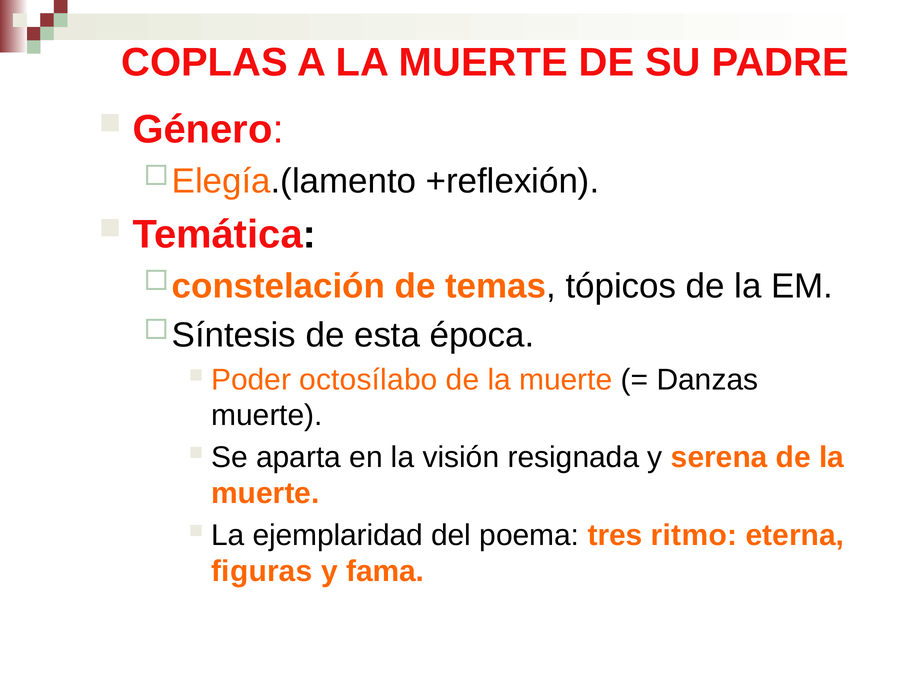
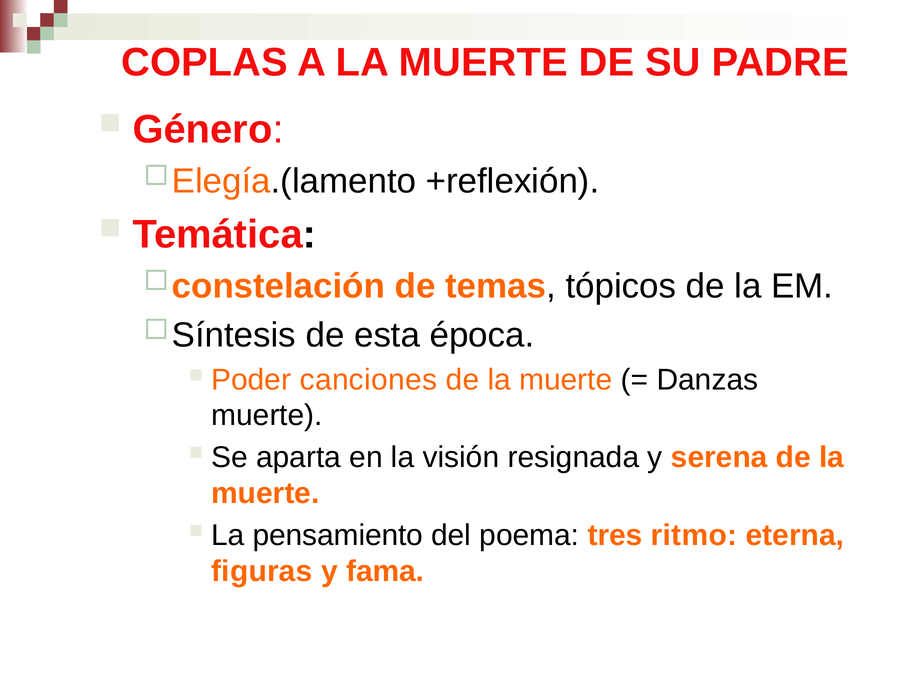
octosílabo: octosílabo -> canciones
ejemplaridad: ejemplaridad -> pensamiento
